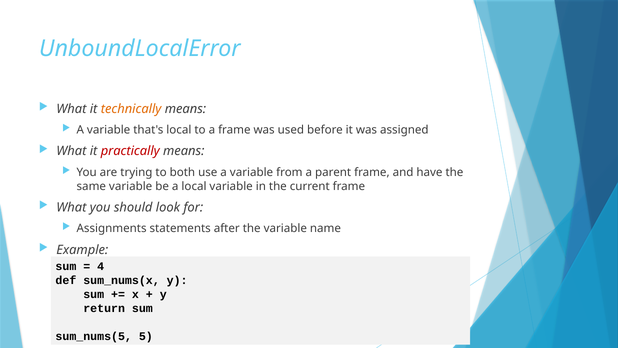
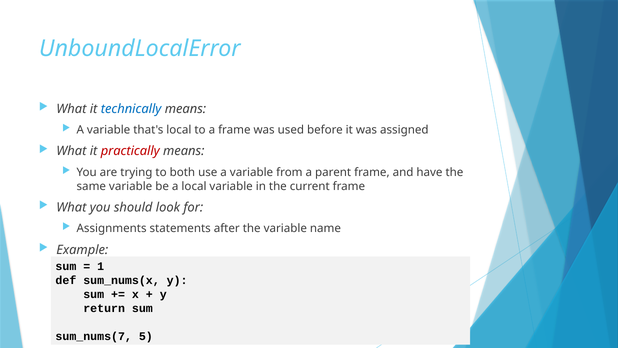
technically colour: orange -> blue
4: 4 -> 1
sum_nums(5: sum_nums(5 -> sum_nums(7
